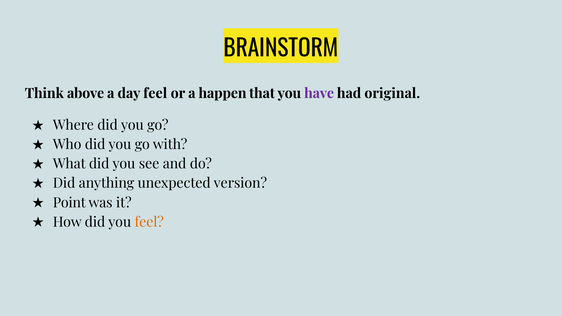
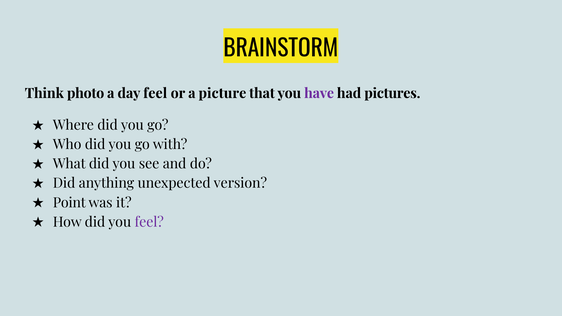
above: above -> photo
happen: happen -> picture
original: original -> pictures
feel at (149, 222) colour: orange -> purple
